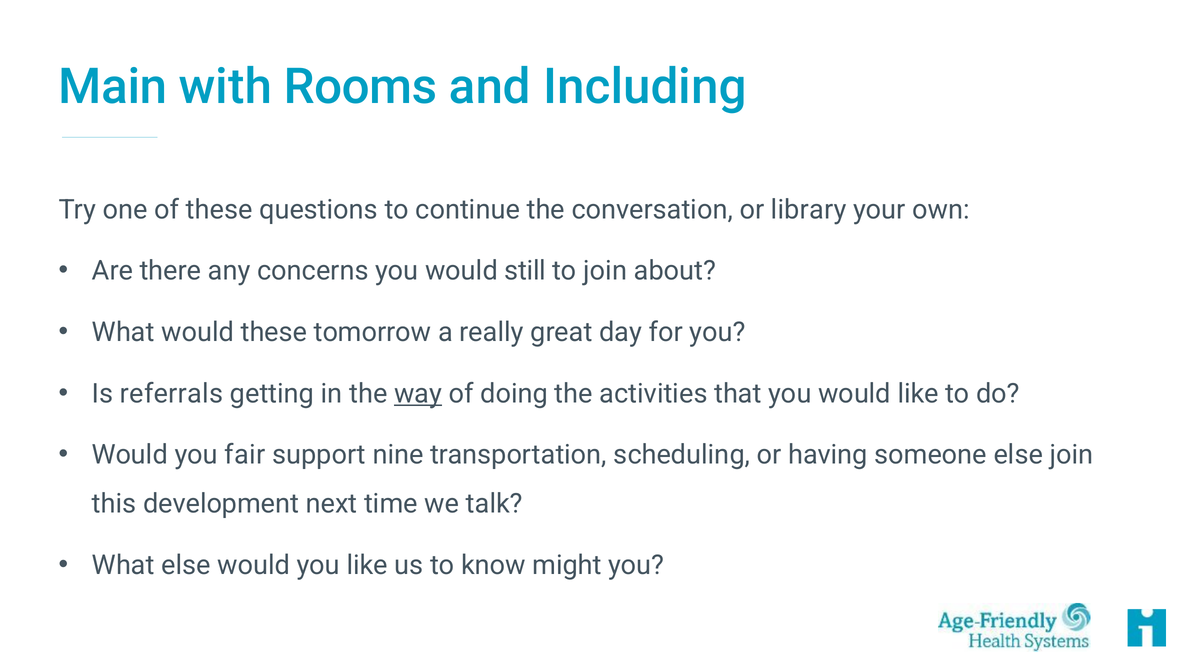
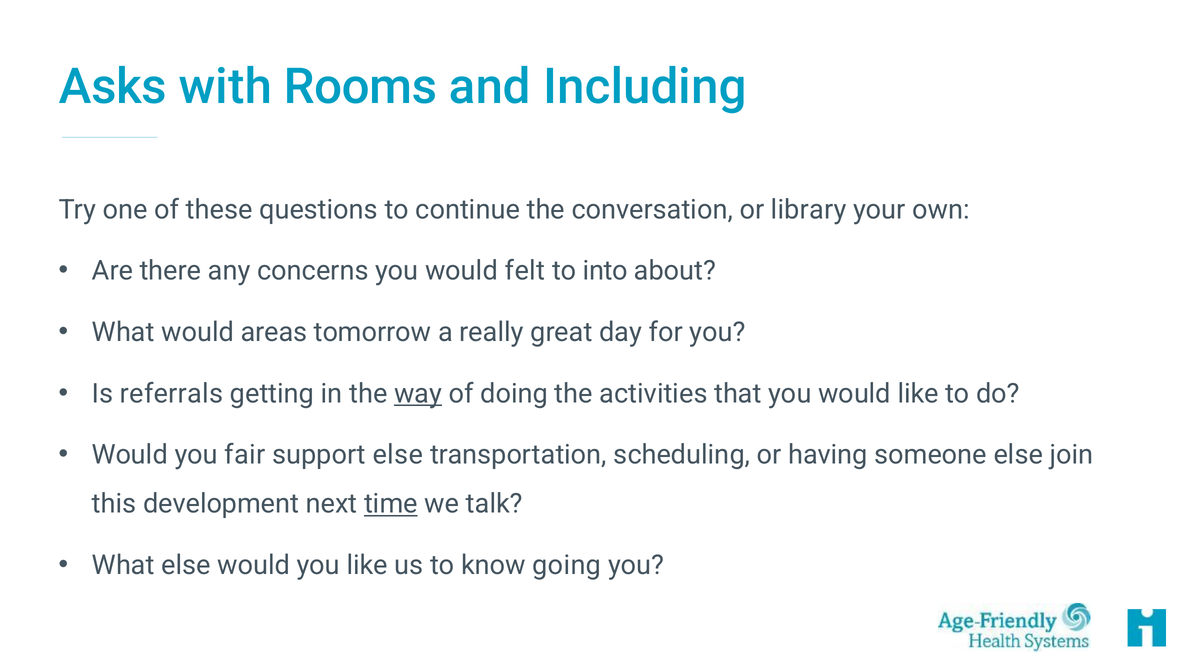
Main: Main -> Asks
still: still -> felt
to join: join -> into
would these: these -> areas
support nine: nine -> else
time underline: none -> present
might: might -> going
